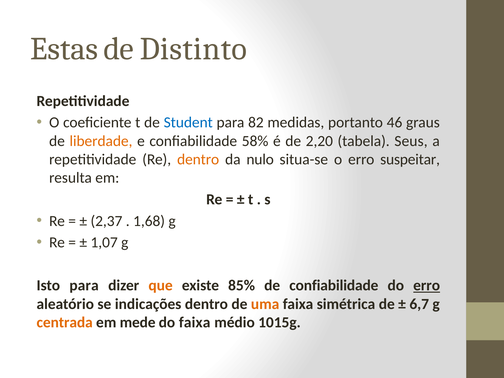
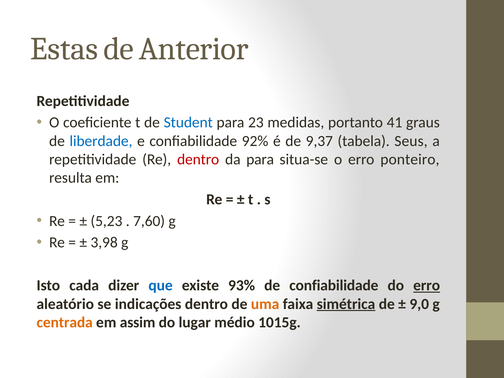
Distinto: Distinto -> Anterior
82: 82 -> 23
46: 46 -> 41
liberdade colour: orange -> blue
58%: 58% -> 92%
2,20: 2,20 -> 9,37
dentro at (198, 159) colour: orange -> red
da nulo: nulo -> para
suspeitar: suspeitar -> ponteiro
2,37: 2,37 -> 5,23
1,68: 1,68 -> 7,60
1,07: 1,07 -> 3,98
Isto para: para -> cada
que colour: orange -> blue
85%: 85% -> 93%
simétrica underline: none -> present
6,7: 6,7 -> 9,0
mede: mede -> assim
do faixa: faixa -> lugar
